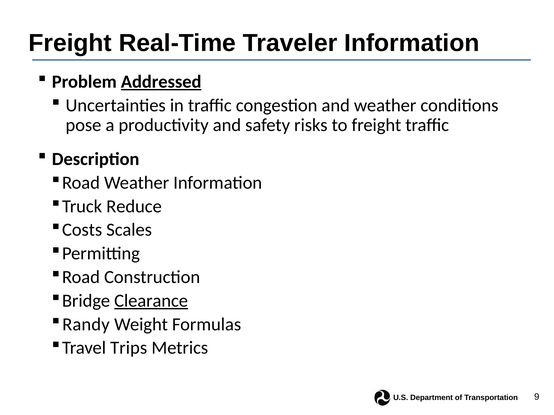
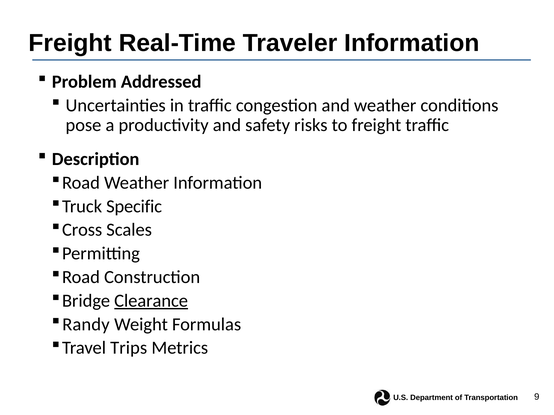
Addressed underline: present -> none
Reduce: Reduce -> Specific
Costs: Costs -> Cross
